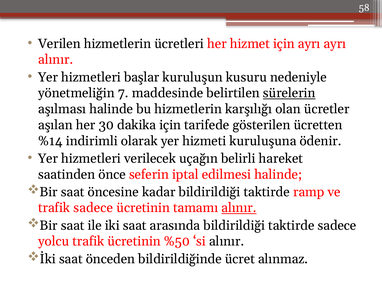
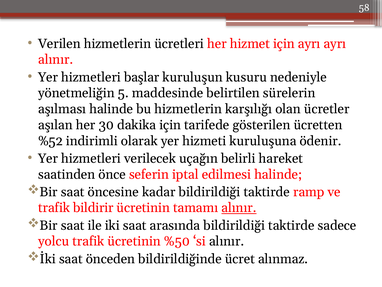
7: 7 -> 5
sürelerin underline: present -> none
%14: %14 -> %52
trafik sadece: sadece -> bildirir
